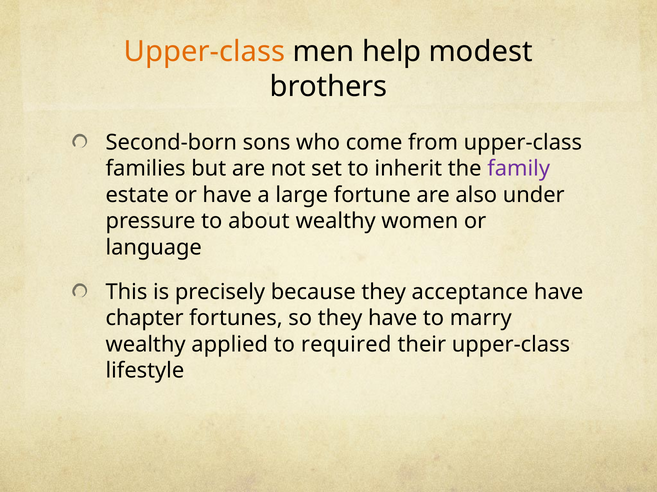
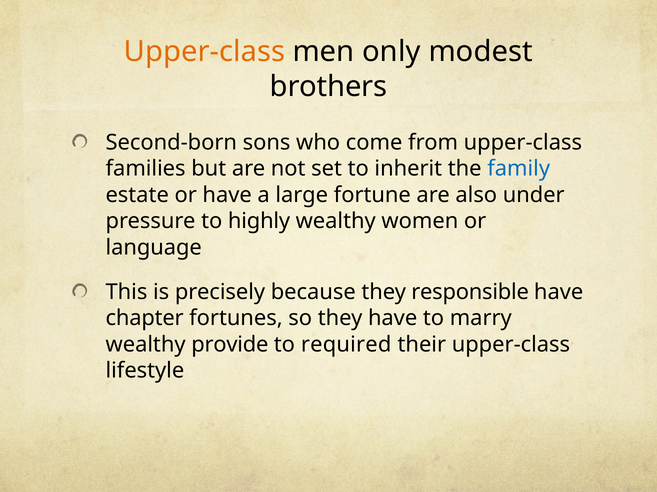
help: help -> only
family colour: purple -> blue
about: about -> highly
acceptance: acceptance -> responsible
applied: applied -> provide
